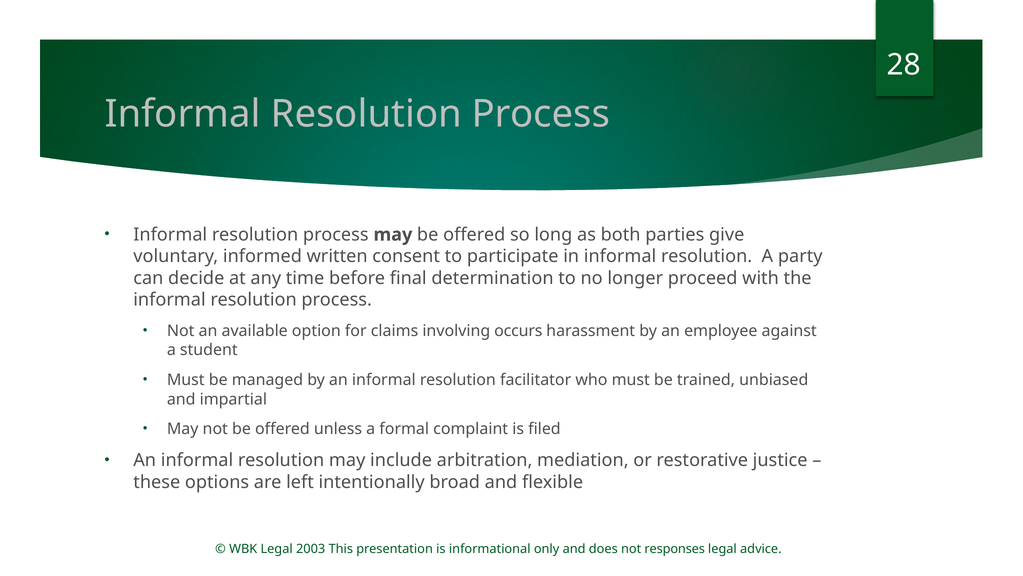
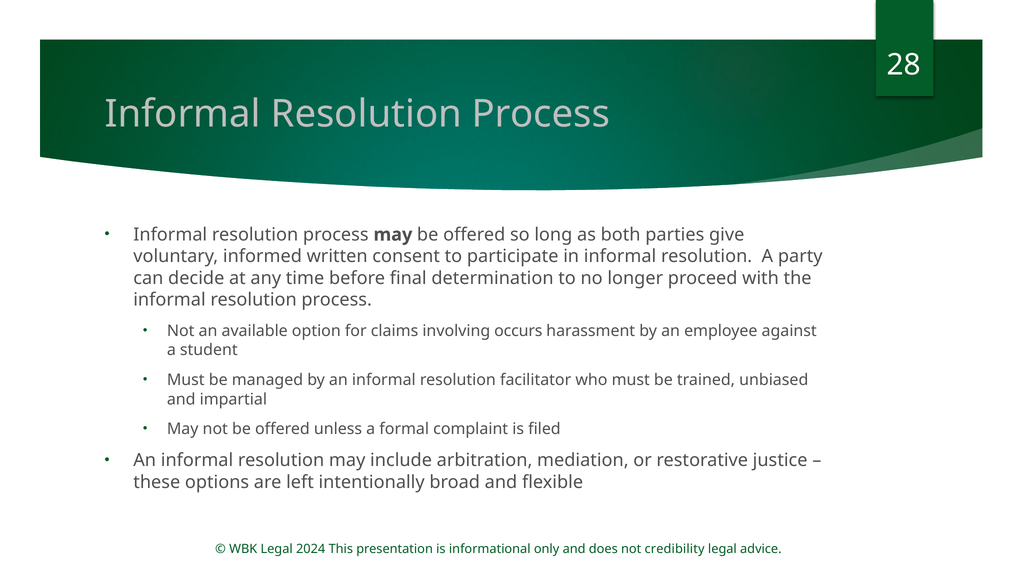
2003: 2003 -> 2024
responses: responses -> credibility
